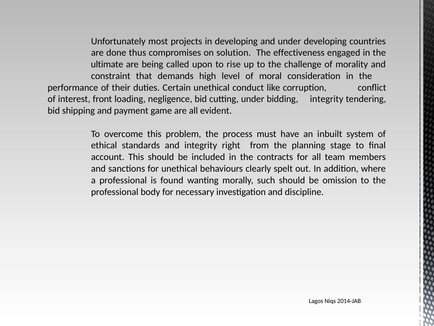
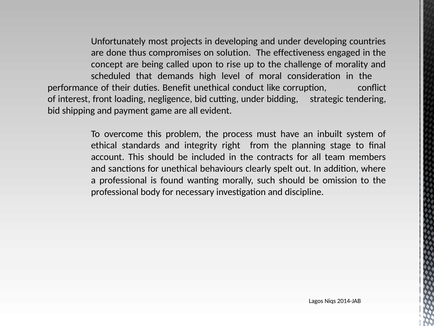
ultimate: ultimate -> concept
constraint: constraint -> scheduled
Certain: Certain -> Benefit
bidding integrity: integrity -> strategic
